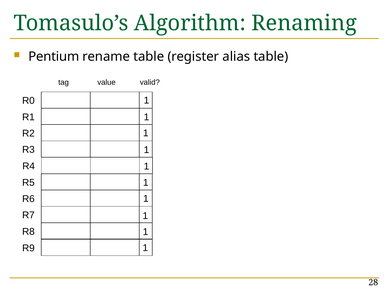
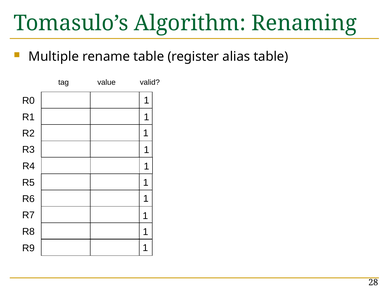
Pentium: Pentium -> Multiple
